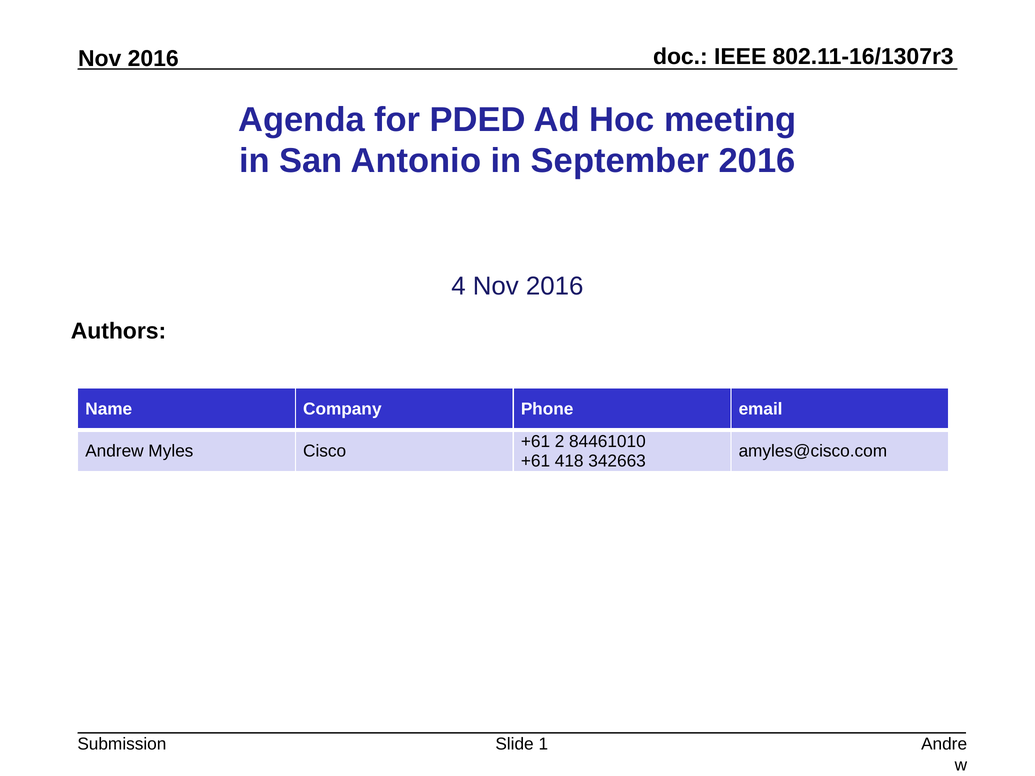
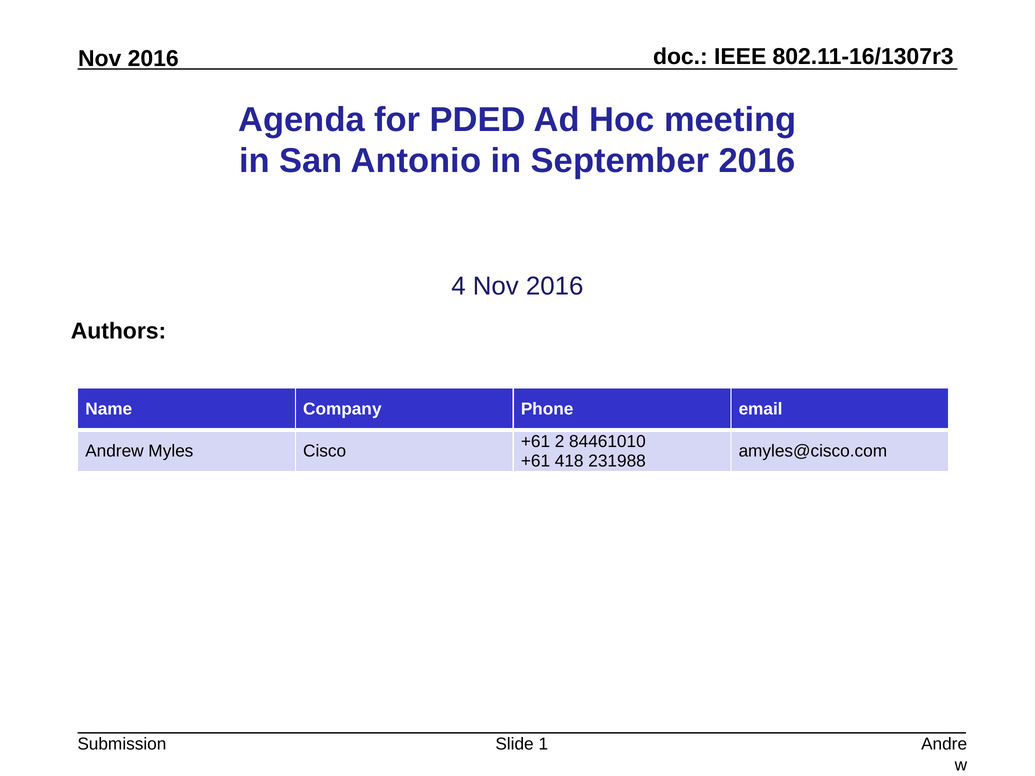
342663: 342663 -> 231988
